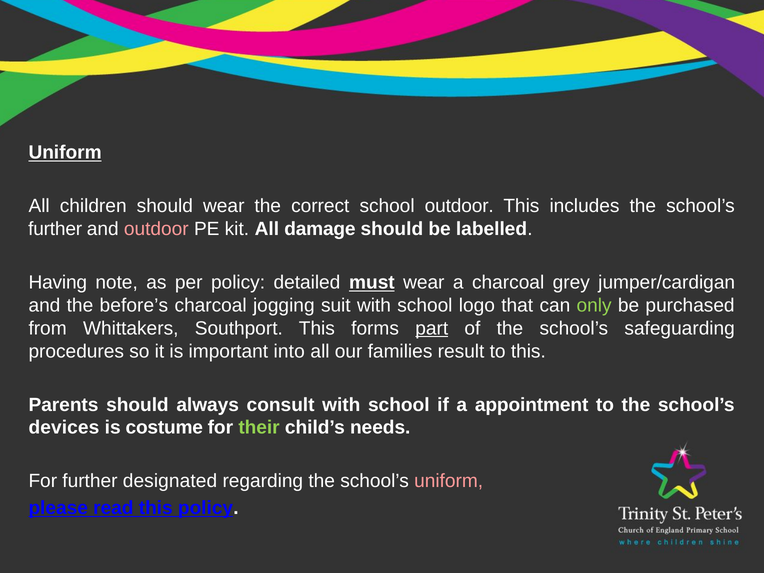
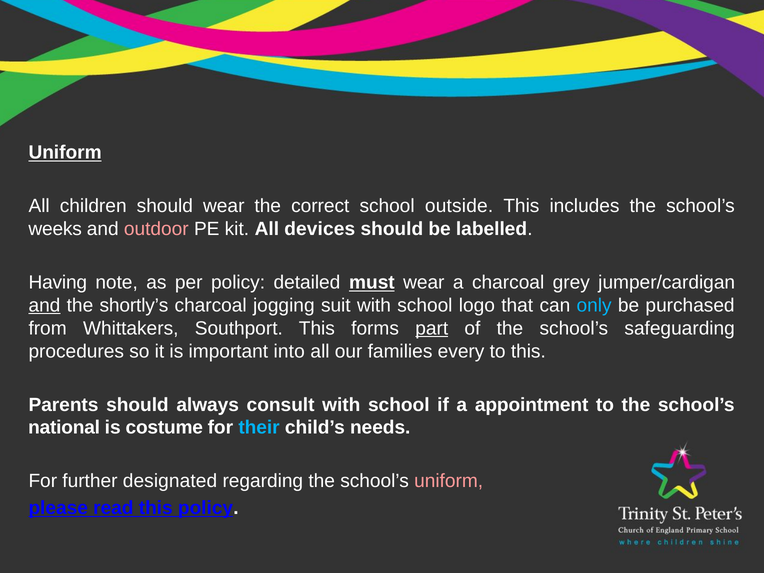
school outdoor: outdoor -> outside
further at (55, 229): further -> weeks
damage: damage -> devices
and at (44, 305) underline: none -> present
before’s: before’s -> shortly’s
only colour: light green -> light blue
result: result -> every
devices: devices -> national
their colour: light green -> light blue
